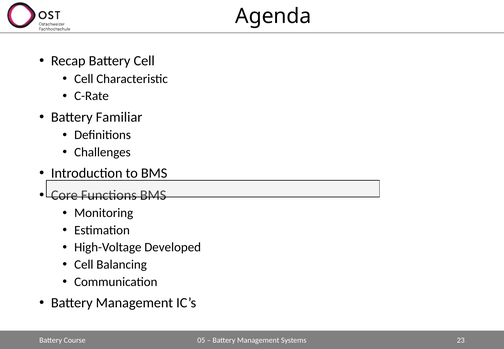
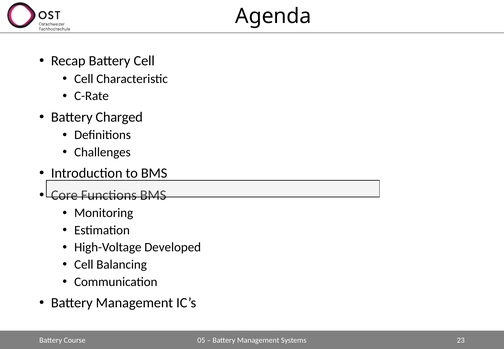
Familiar: Familiar -> Charged
